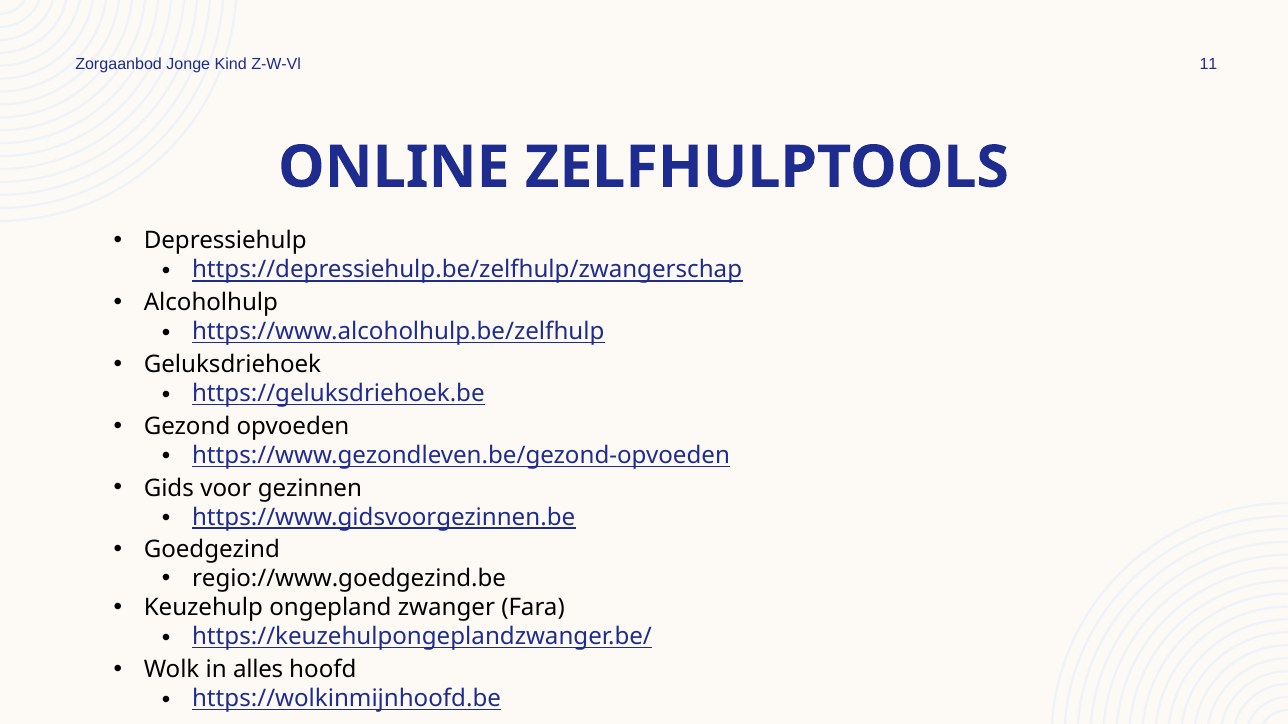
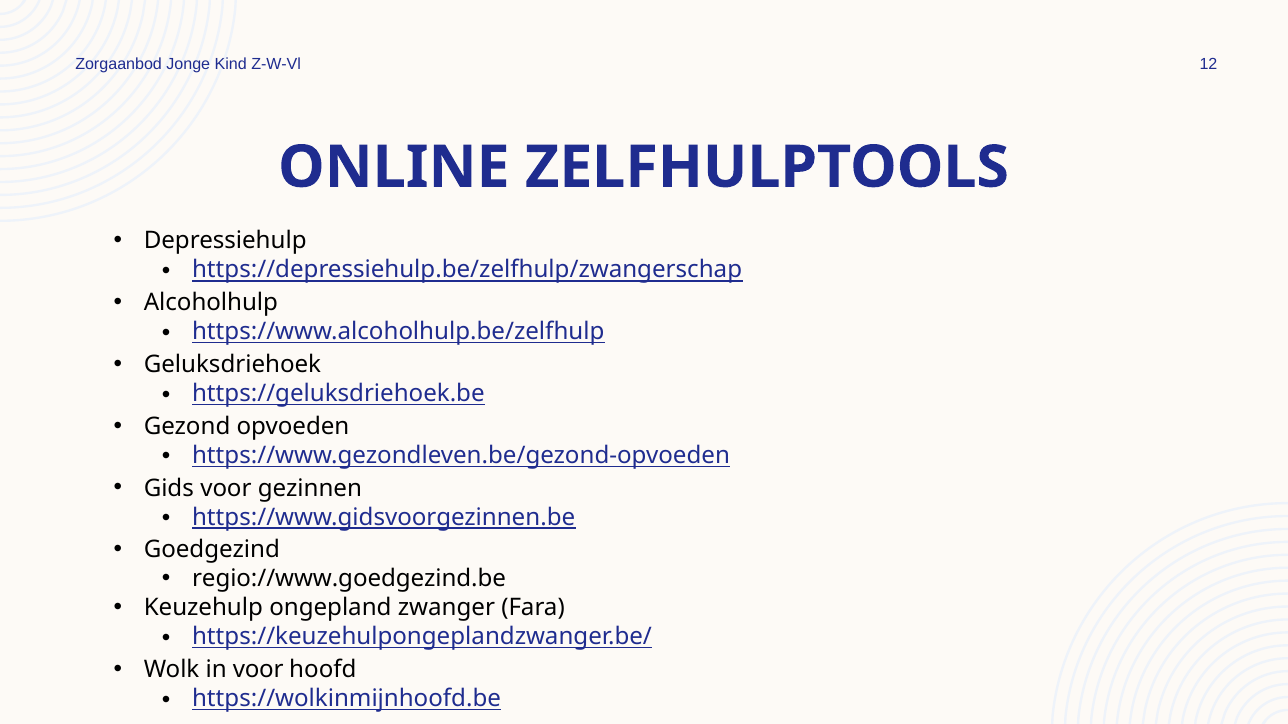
11: 11 -> 12
in alles: alles -> voor
